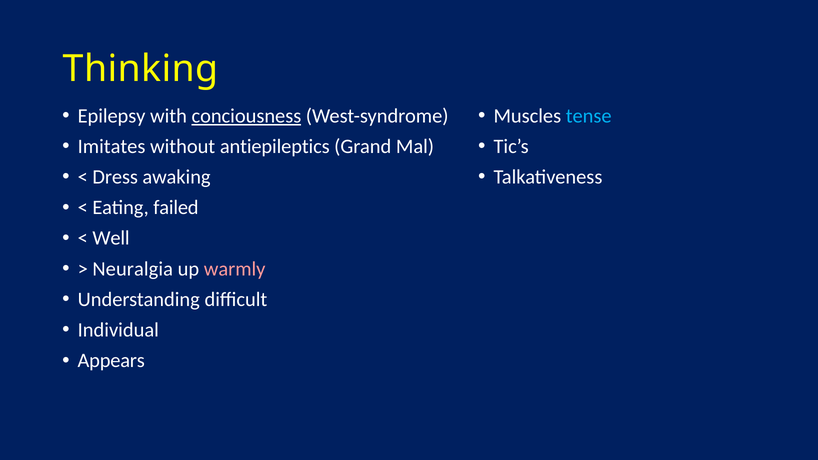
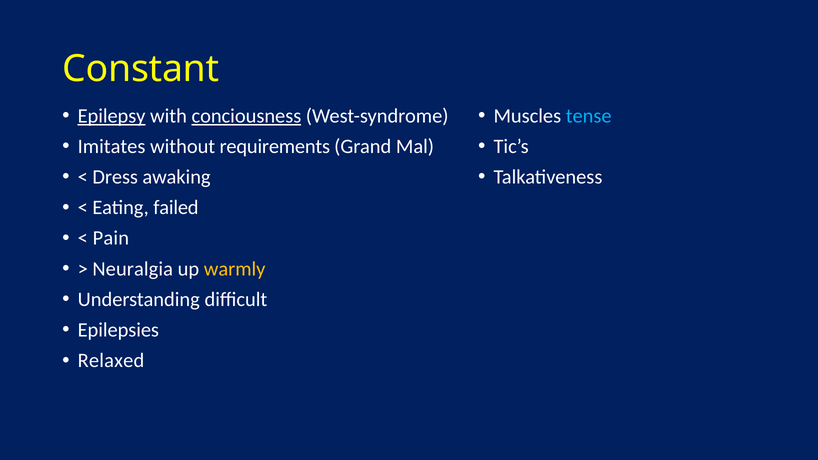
Thinking: Thinking -> Constant
Epilepsy underline: none -> present
antiepileptics: antiepileptics -> requirements
Well: Well -> Pain
warmly colour: pink -> yellow
Individual: Individual -> Epilepsies
Appears: Appears -> Relaxed
